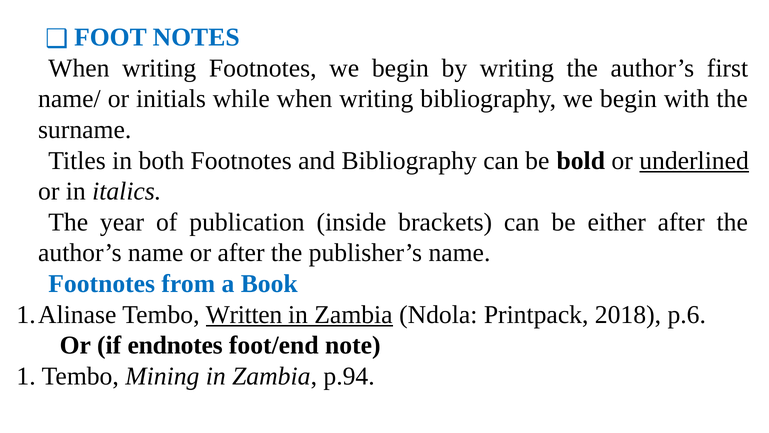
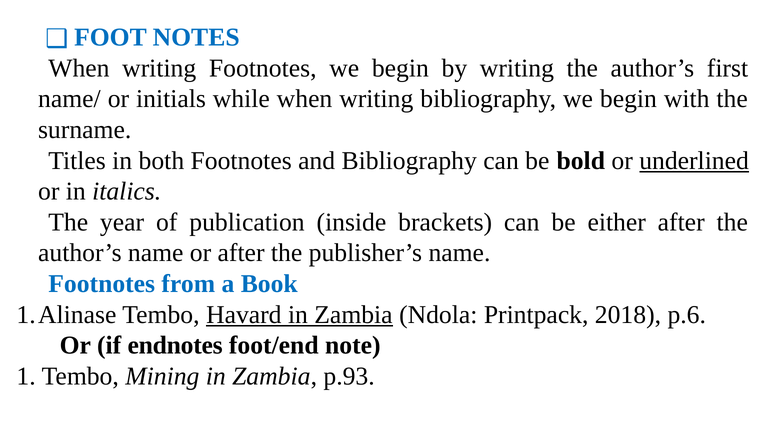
Written: Written -> Havard
p.94: p.94 -> p.93
